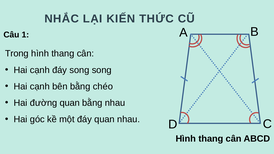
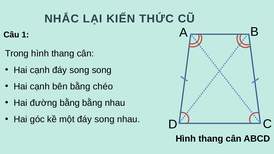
đường quan: quan -> bằng
một đáy quan: quan -> song
